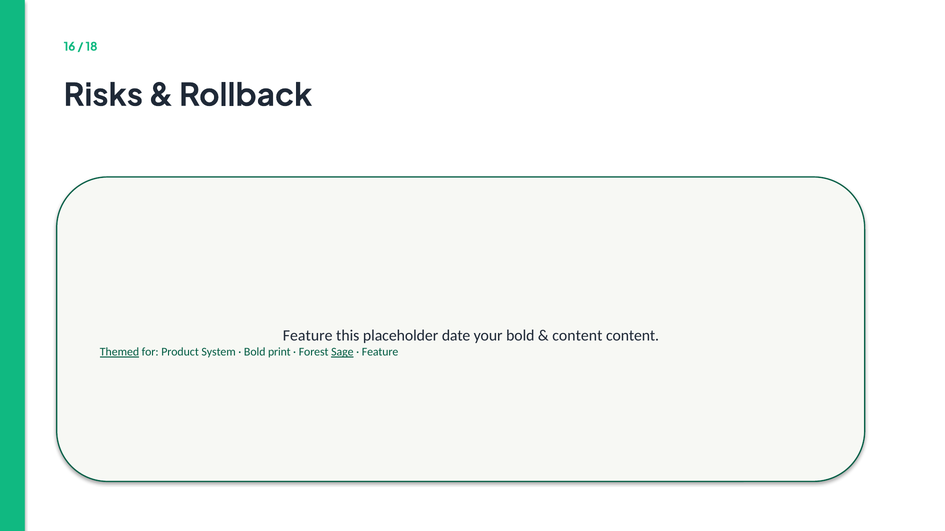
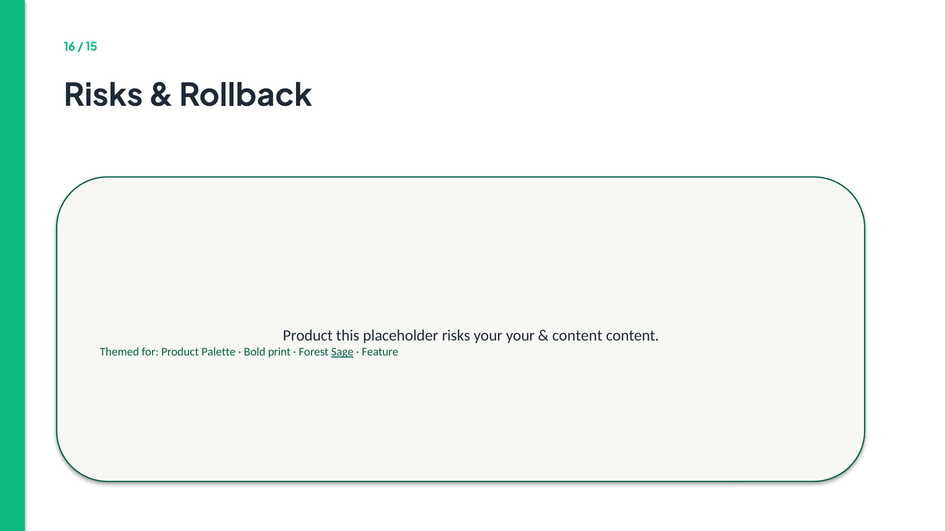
18: 18 -> 15
Feature at (308, 336): Feature -> Product
placeholder date: date -> risks
your bold: bold -> your
Themed underline: present -> none
System: System -> Palette
